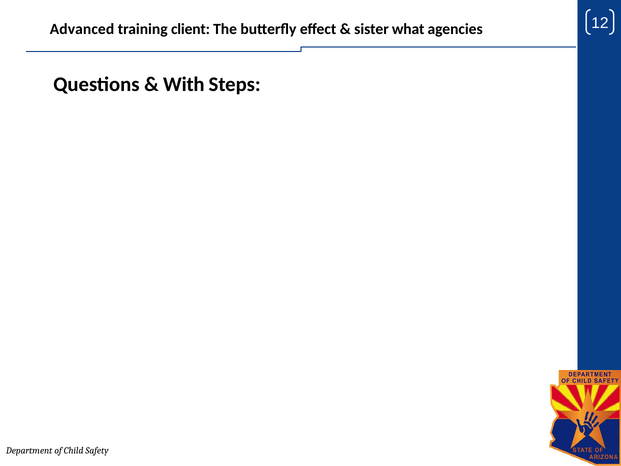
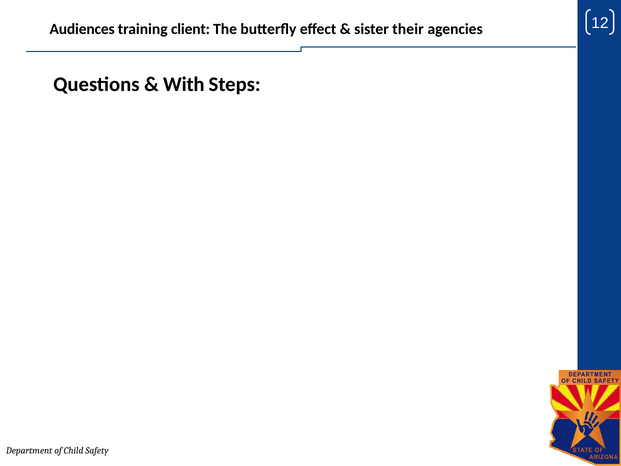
Advanced: Advanced -> Audiences
what: what -> their
